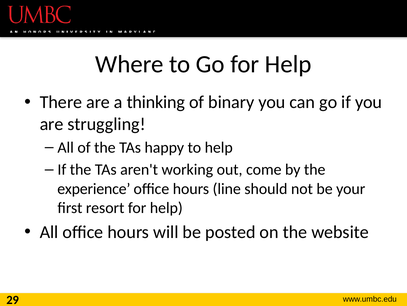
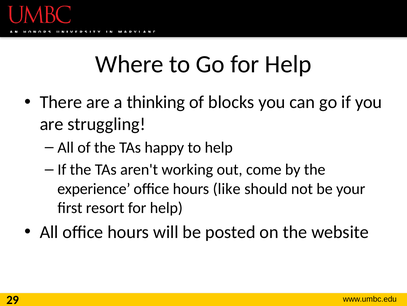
binary: binary -> blocks
line: line -> like
